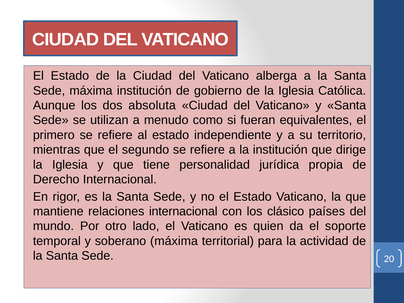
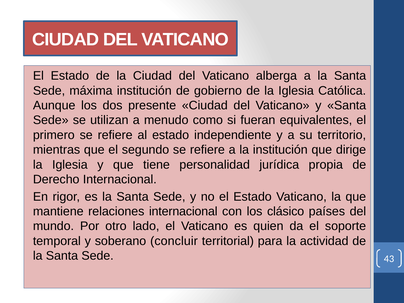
absoluta: absoluta -> presente
soberano máxima: máxima -> concluir
20: 20 -> 43
